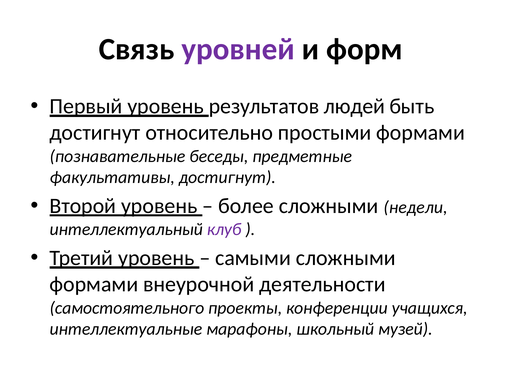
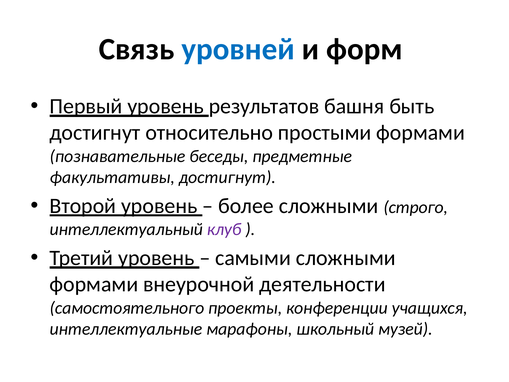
уровней colour: purple -> blue
людей: людей -> башня
недели: недели -> строго
